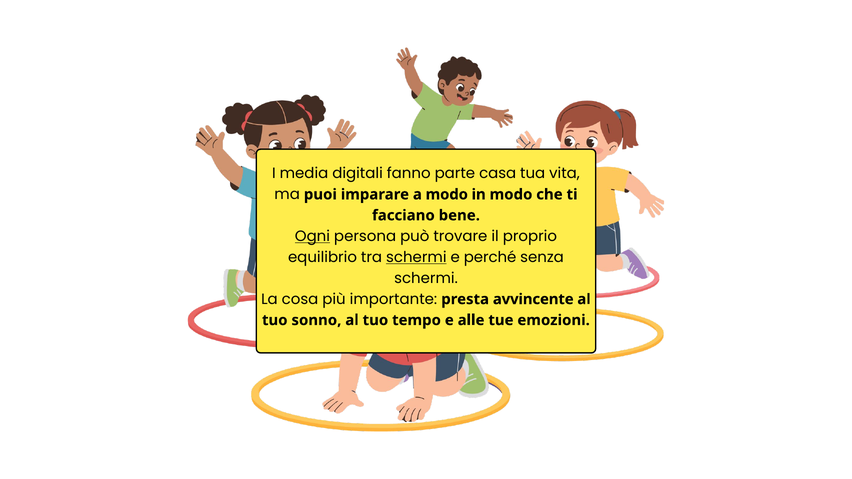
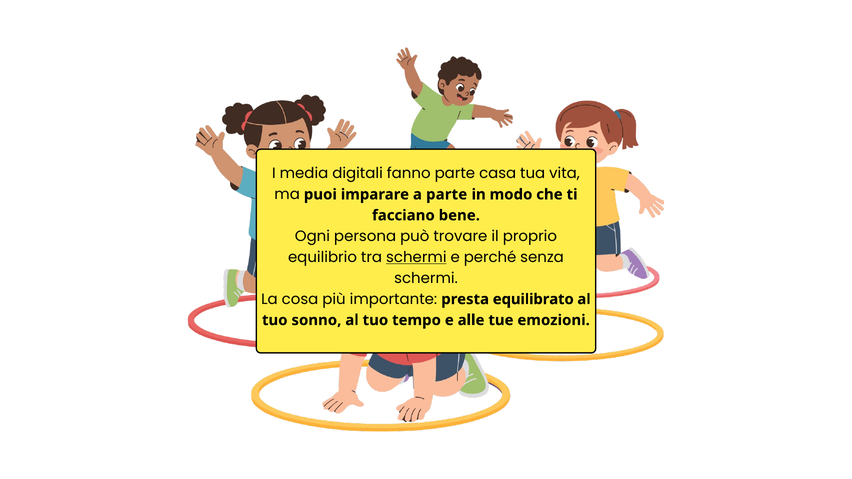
a modo: modo -> parte
Ogni underline: present -> none
avvincente: avvincente -> equilibrato
